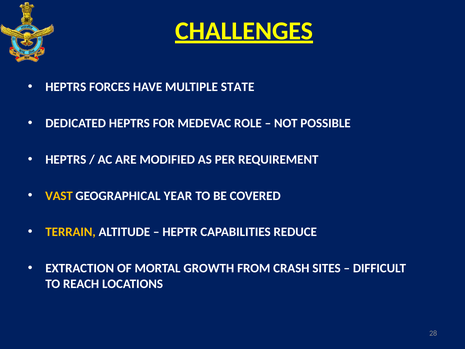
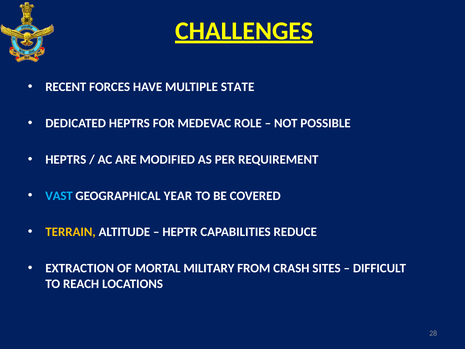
HEPTRS at (66, 87): HEPTRS -> RECENT
VAST colour: yellow -> light blue
GROWTH: GROWTH -> MILITARY
